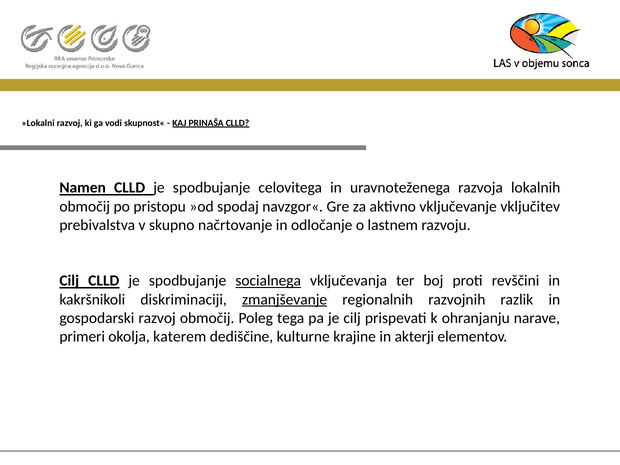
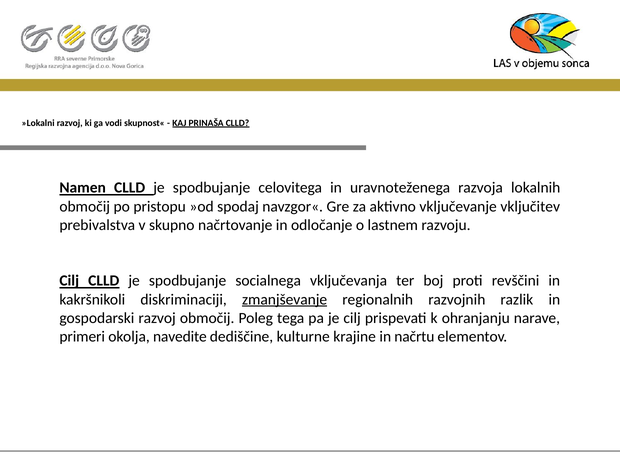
socialnega underline: present -> none
katerem: katerem -> navedite
akterji: akterji -> načrtu
